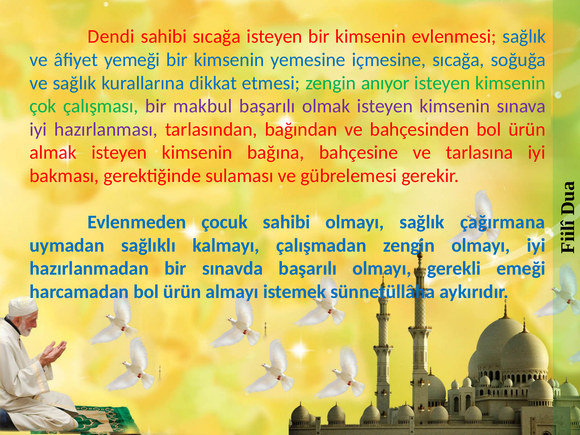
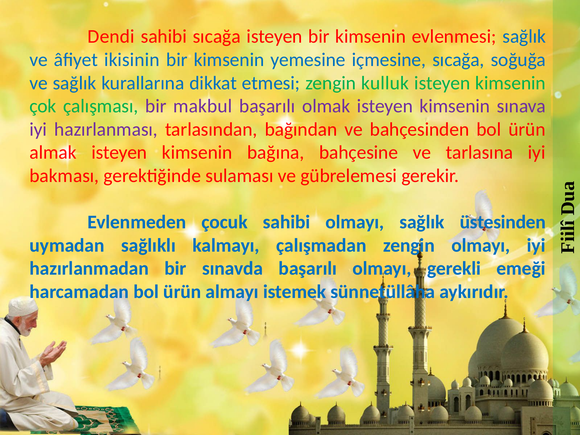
yemeği: yemeği -> ikisinin
anıyor: anıyor -> kulluk
çağırmana: çağırmana -> üstesinden
